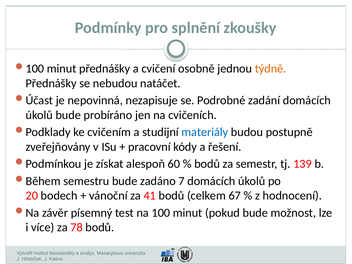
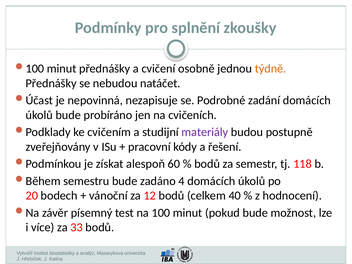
materiály colour: blue -> purple
139: 139 -> 118
7: 7 -> 4
41: 41 -> 12
67: 67 -> 40
78: 78 -> 33
